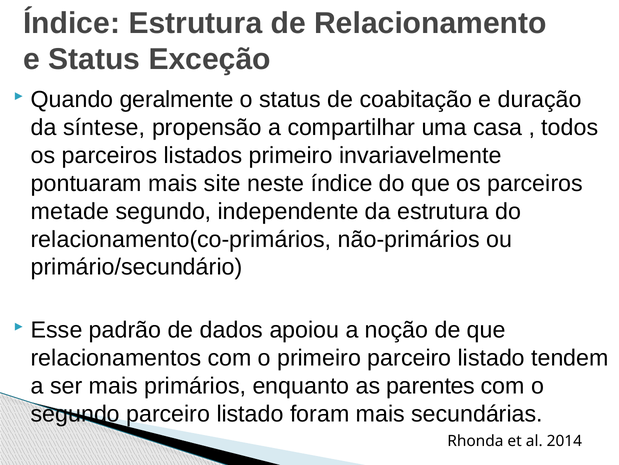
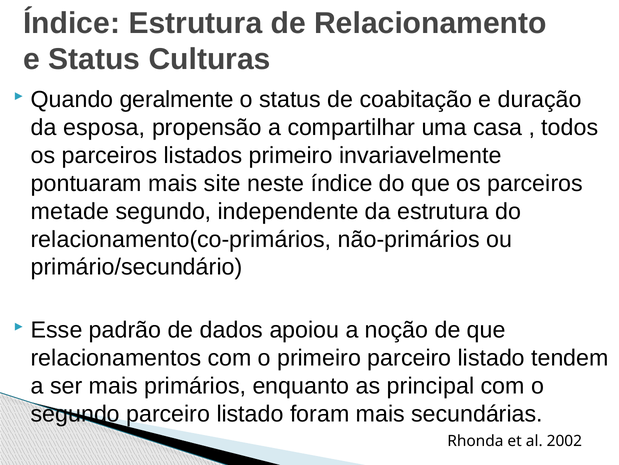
Exceção: Exceção -> Culturas
síntese: síntese -> esposa
parentes: parentes -> principal
2014: 2014 -> 2002
